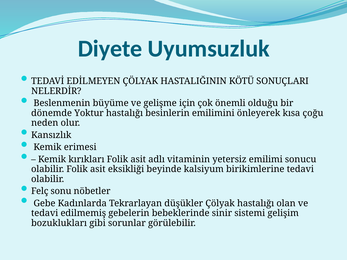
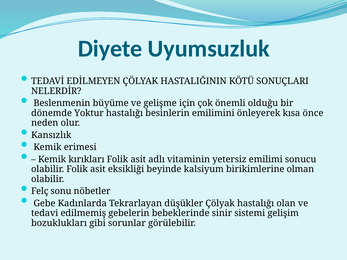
çoğu: çoğu -> önce
birikimlerine tedavi: tedavi -> olman
